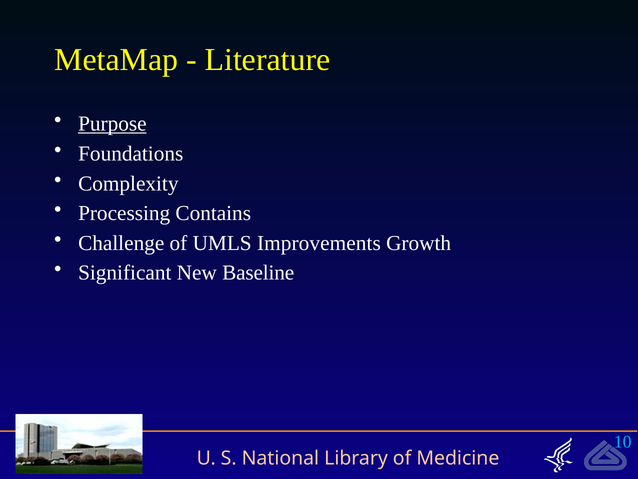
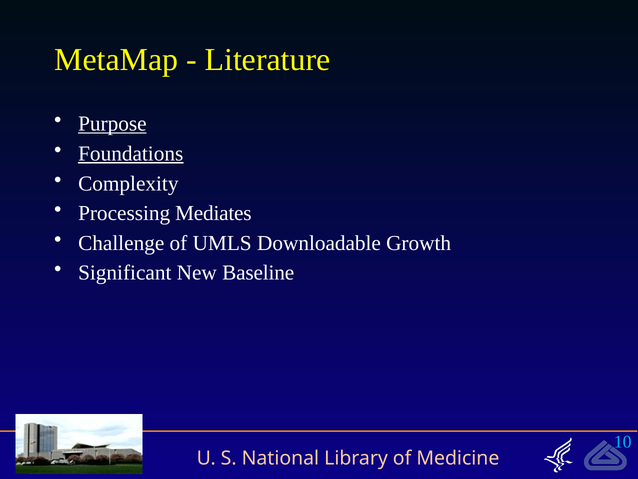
Foundations underline: none -> present
Contains: Contains -> Mediates
Improvements: Improvements -> Downloadable
